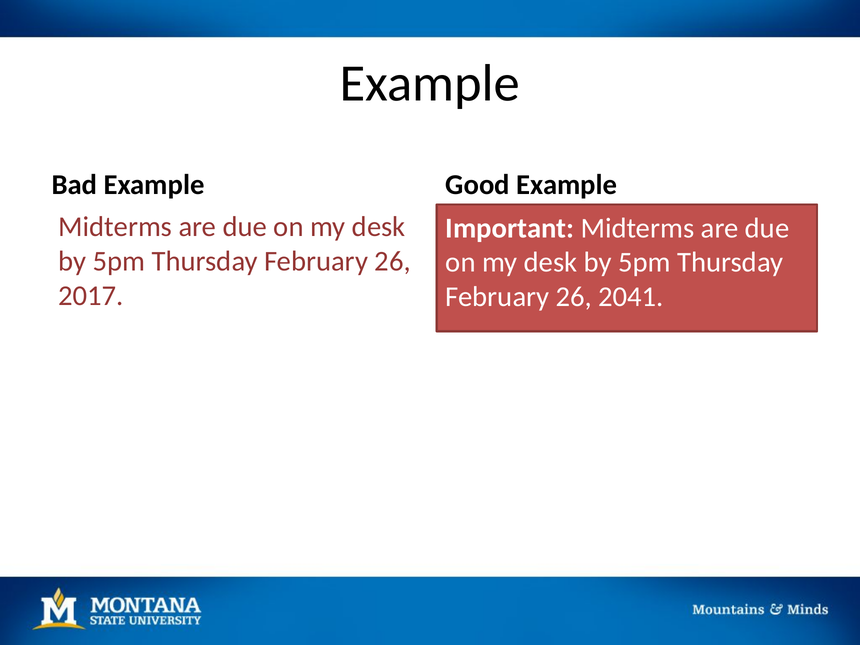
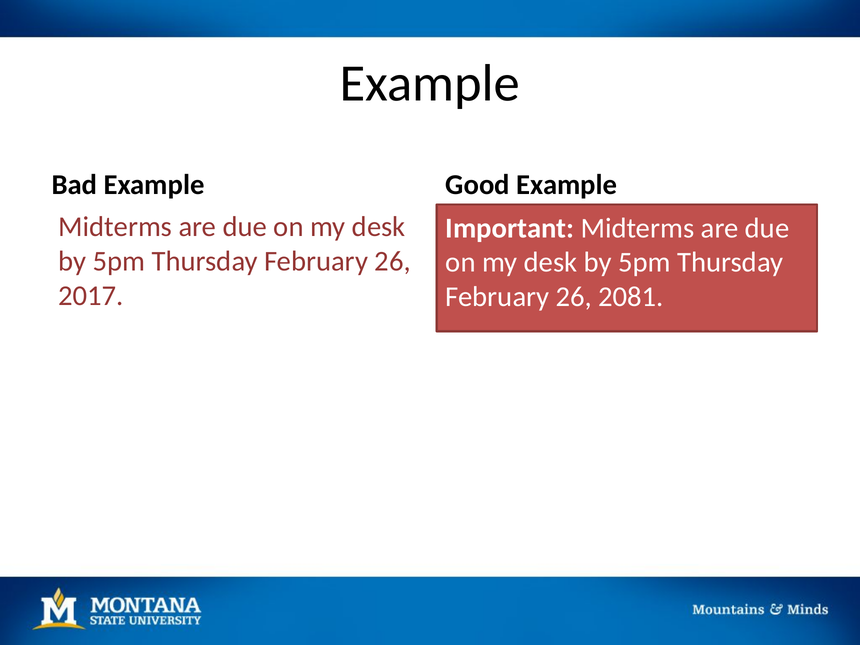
2041: 2041 -> 2081
